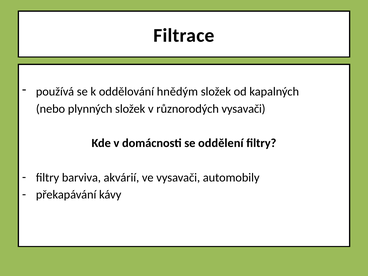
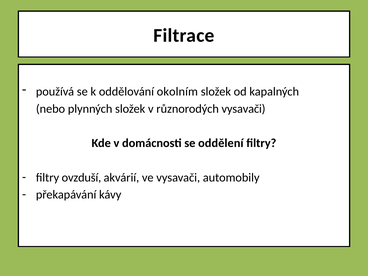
hnědým: hnědým -> okolním
barviva: barviva -> ovzduší
